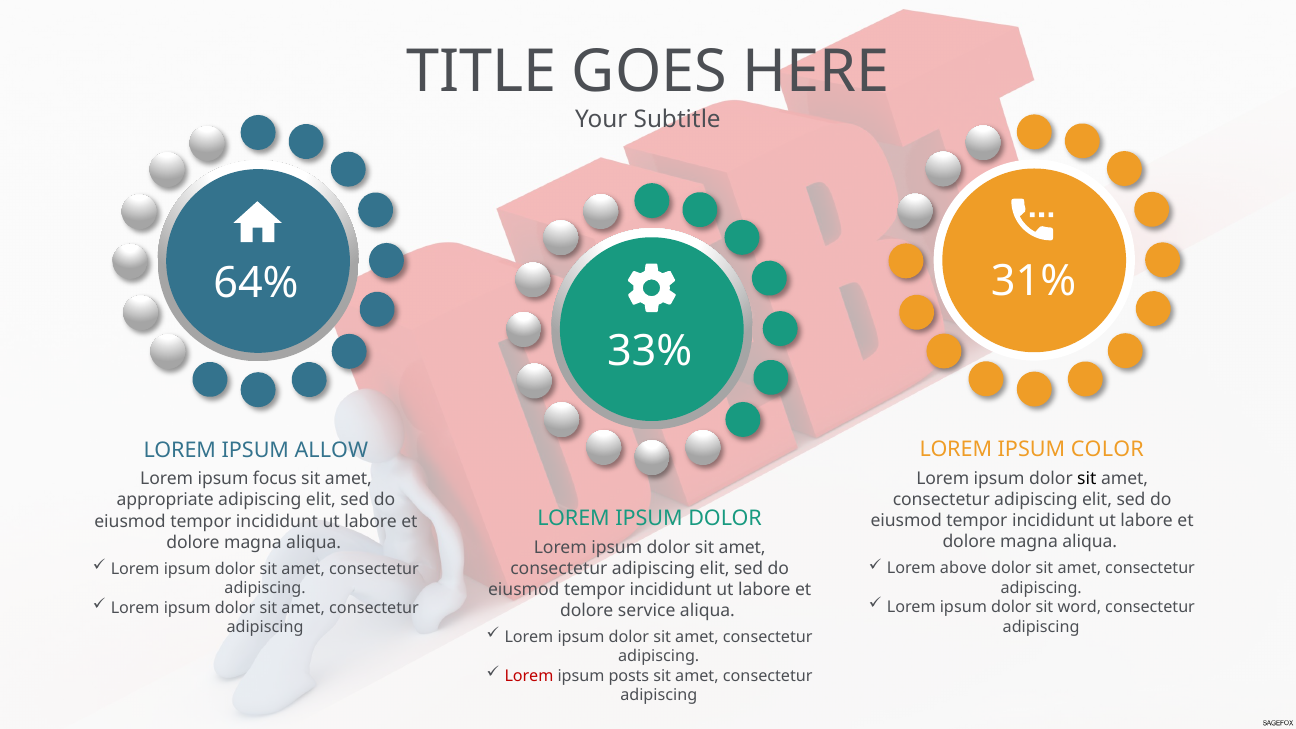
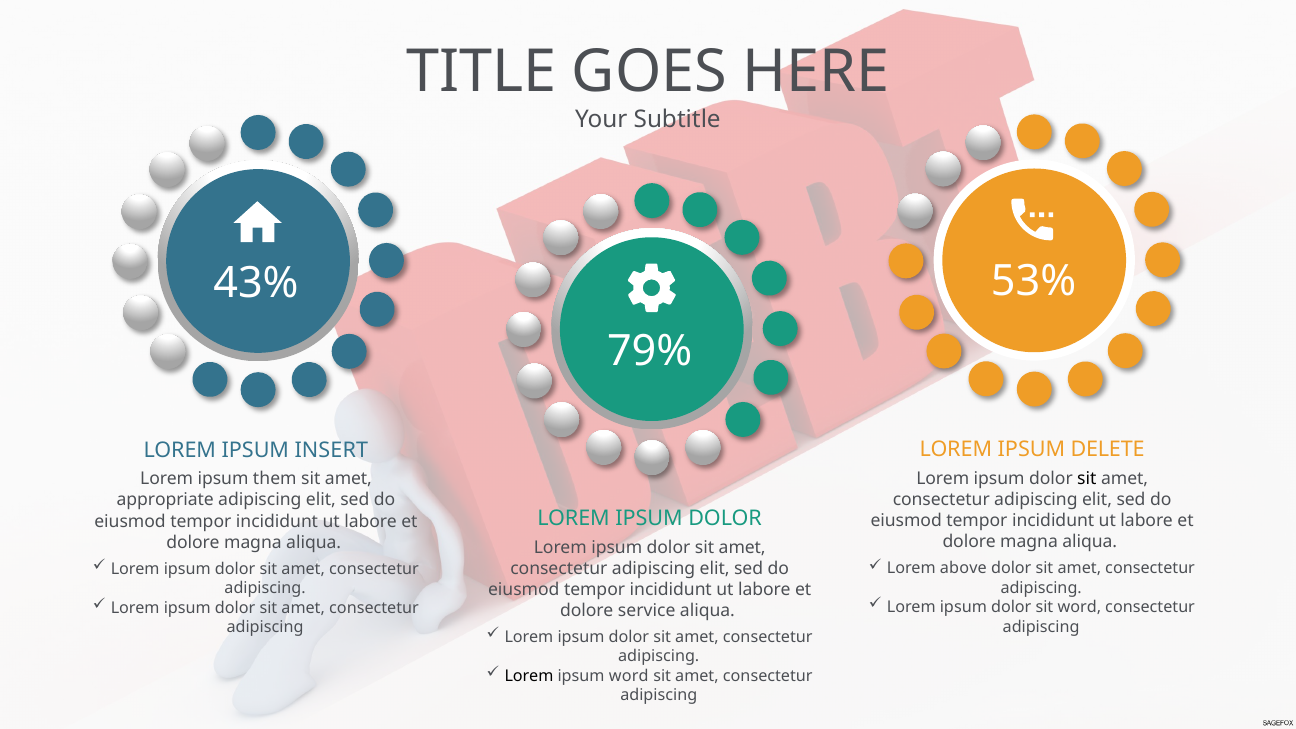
31%: 31% -> 53%
64%: 64% -> 43%
33%: 33% -> 79%
COLOR: COLOR -> DELETE
ALLOW: ALLOW -> INSERT
focus: focus -> them
Lorem at (529, 676) colour: red -> black
ipsum posts: posts -> word
